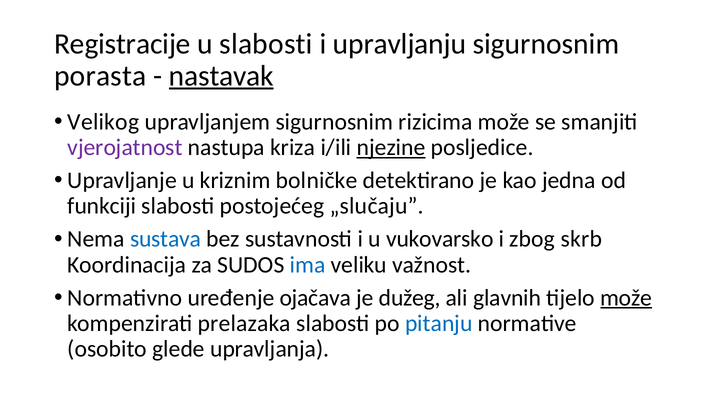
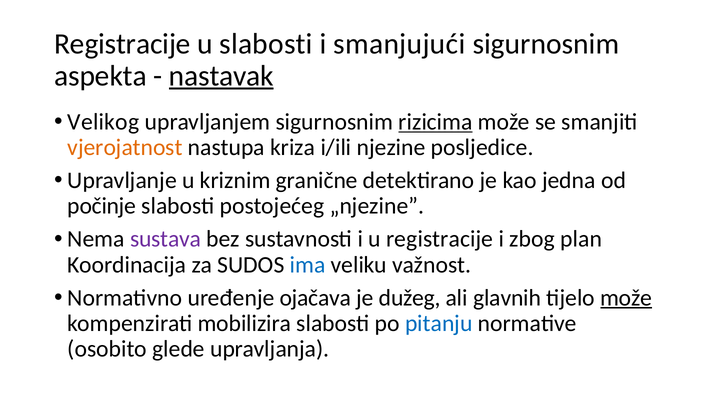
upravljanju: upravljanju -> smanjujući
porasta: porasta -> aspekta
rizicima underline: none -> present
vjerojatnost colour: purple -> orange
njezine underline: present -> none
bolničke: bolničke -> granične
funkciji: funkciji -> počinje
„slučaju: „slučaju -> „njezine
sustava colour: blue -> purple
u vukovarsko: vukovarsko -> registracije
skrb: skrb -> plan
prelazaka: prelazaka -> mobilizira
